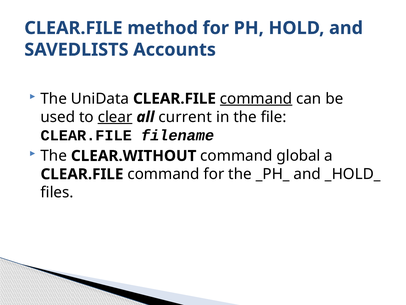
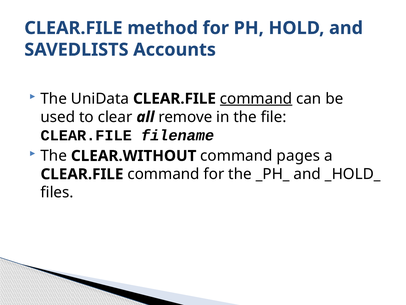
clear underline: present -> none
current: current -> remove
global: global -> pages
